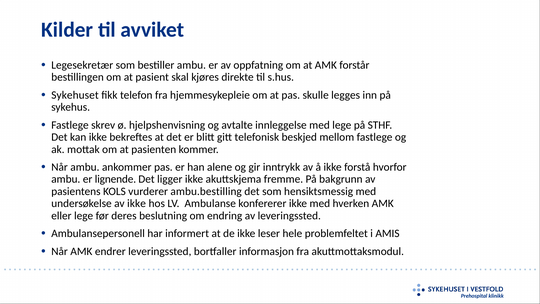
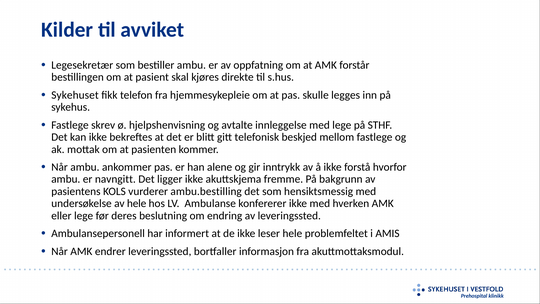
lignende: lignende -> navngitt
av ikke: ikke -> hele
